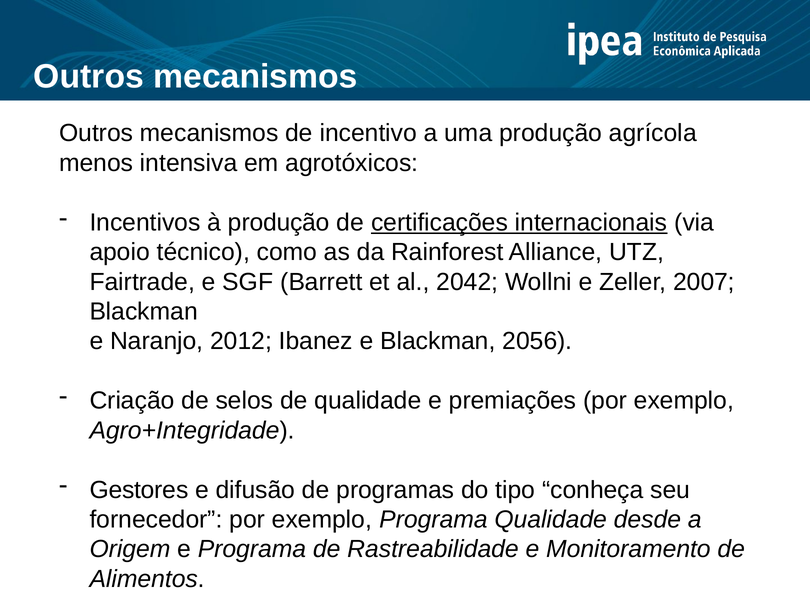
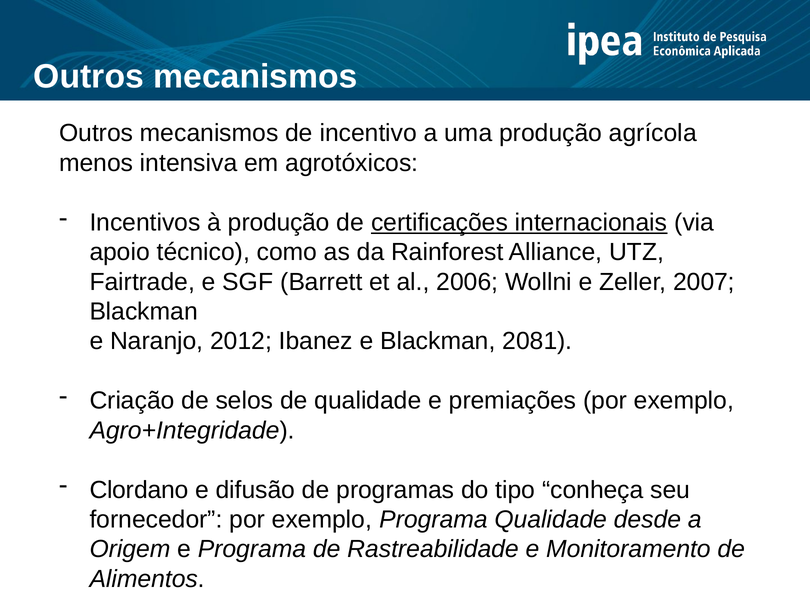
2042: 2042 -> 2006
2056: 2056 -> 2081
Gestores: Gestores -> Clordano
